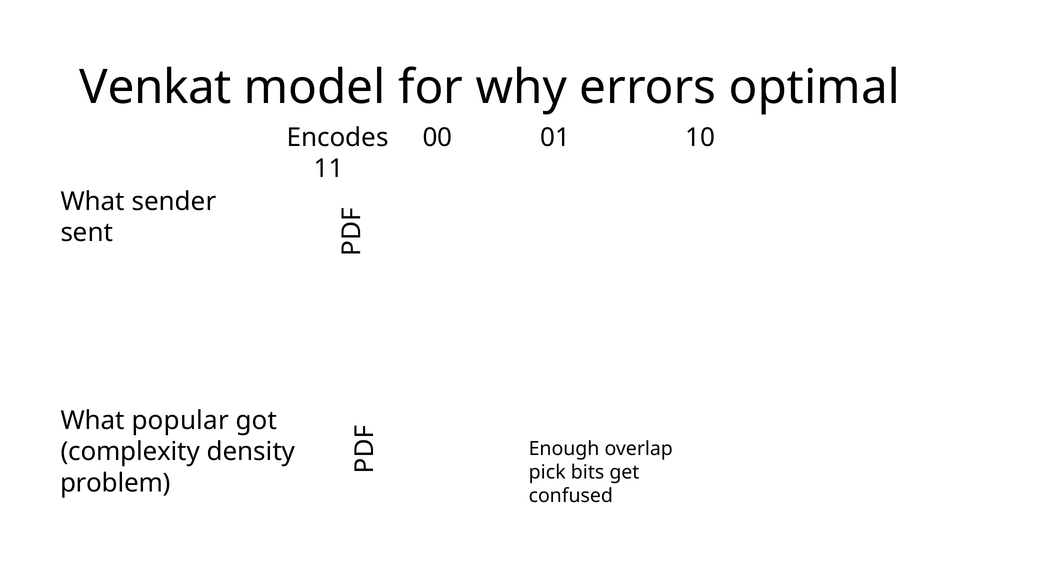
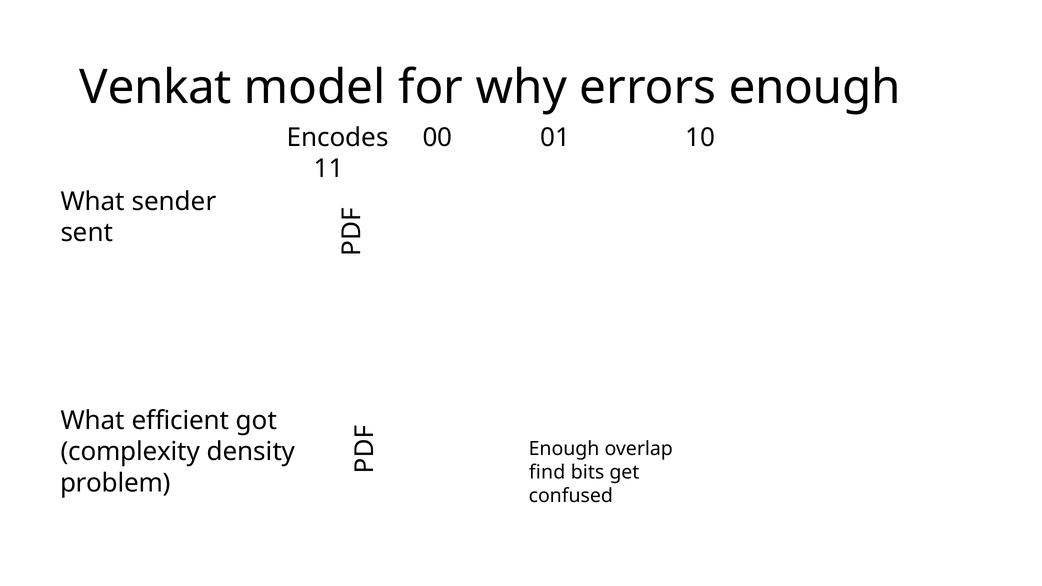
errors optimal: optimal -> enough
popular: popular -> efficient
pick: pick -> find
